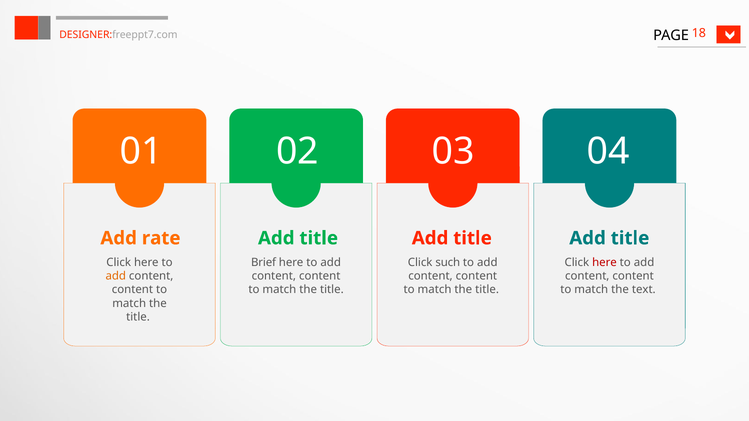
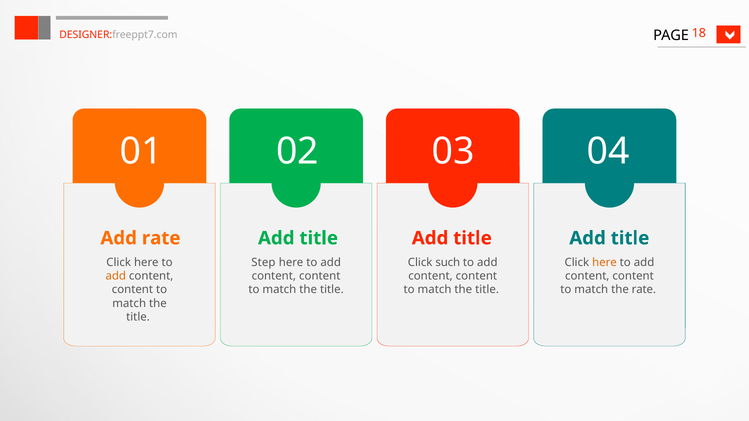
Brief: Brief -> Step
here at (604, 262) colour: red -> orange
the text: text -> rate
